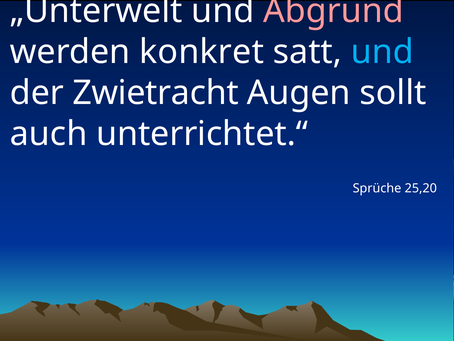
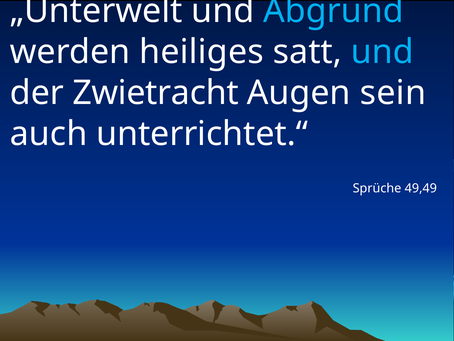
Abgrund colour: pink -> light blue
konkret: konkret -> heiliges
sollt: sollt -> sein
25,20: 25,20 -> 49,49
